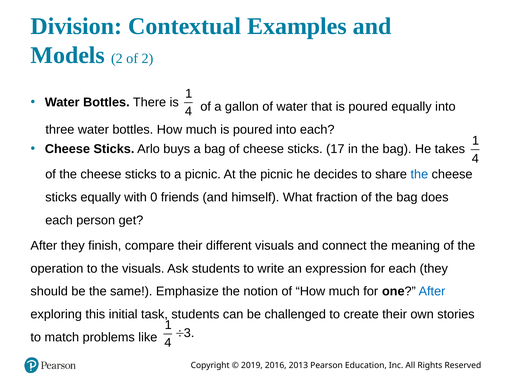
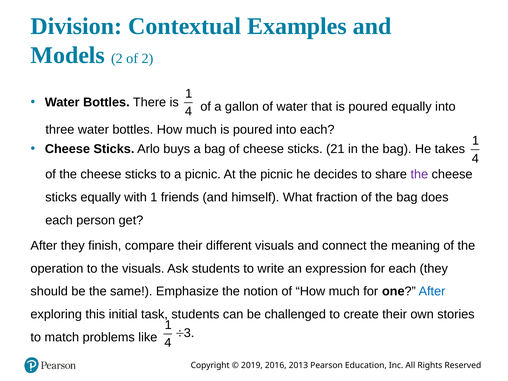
17: 17 -> 21
the at (419, 174) colour: blue -> purple
with 0: 0 -> 1
